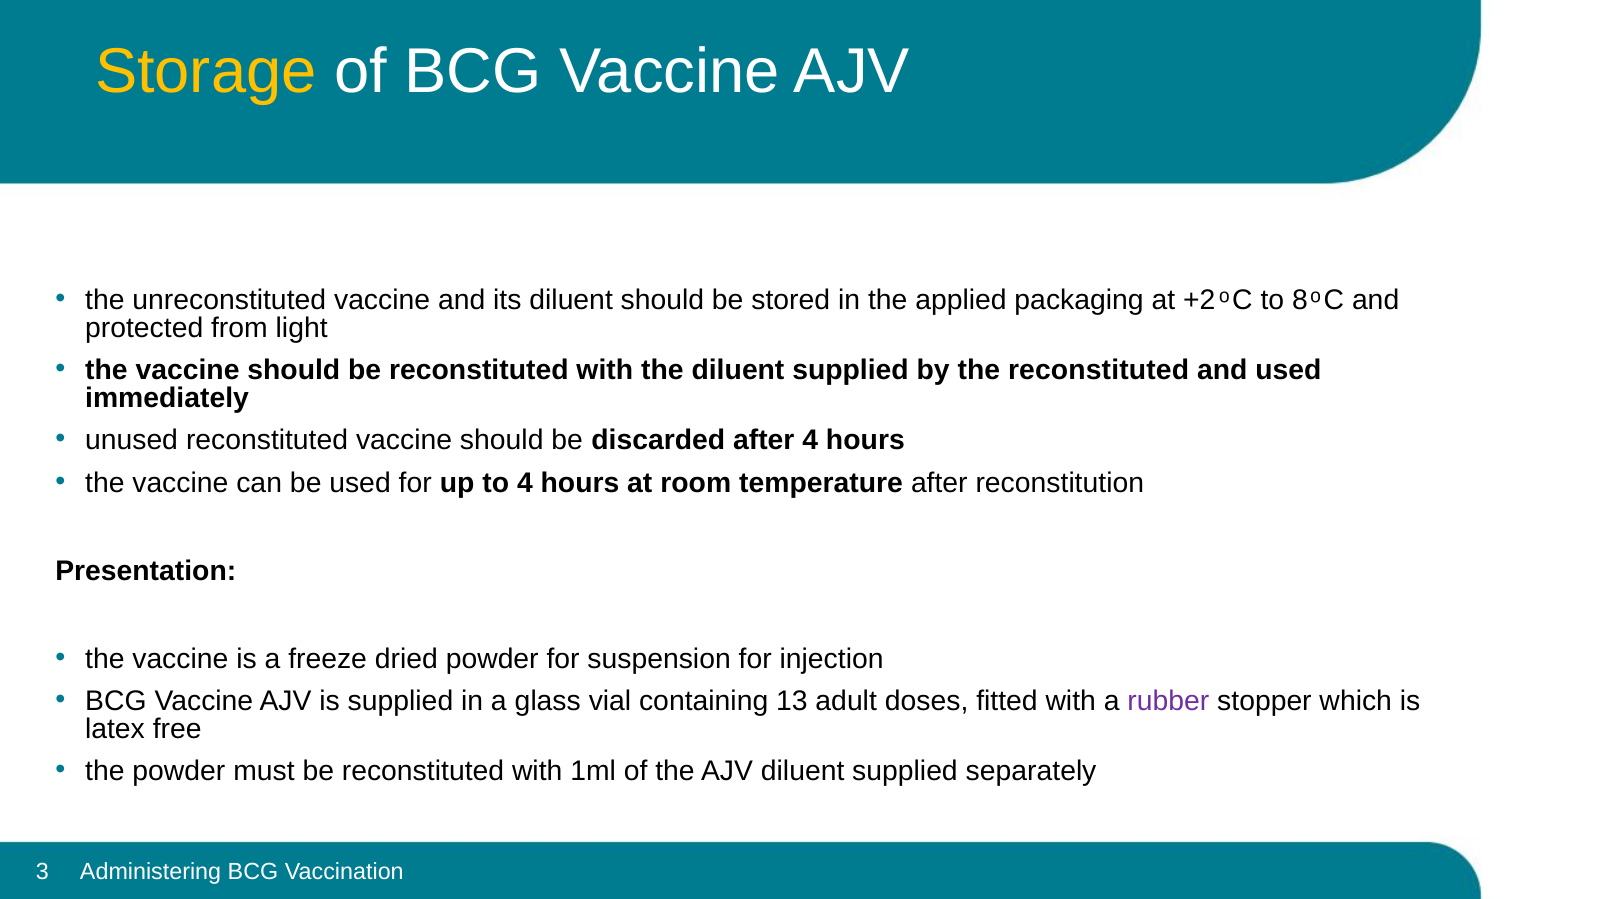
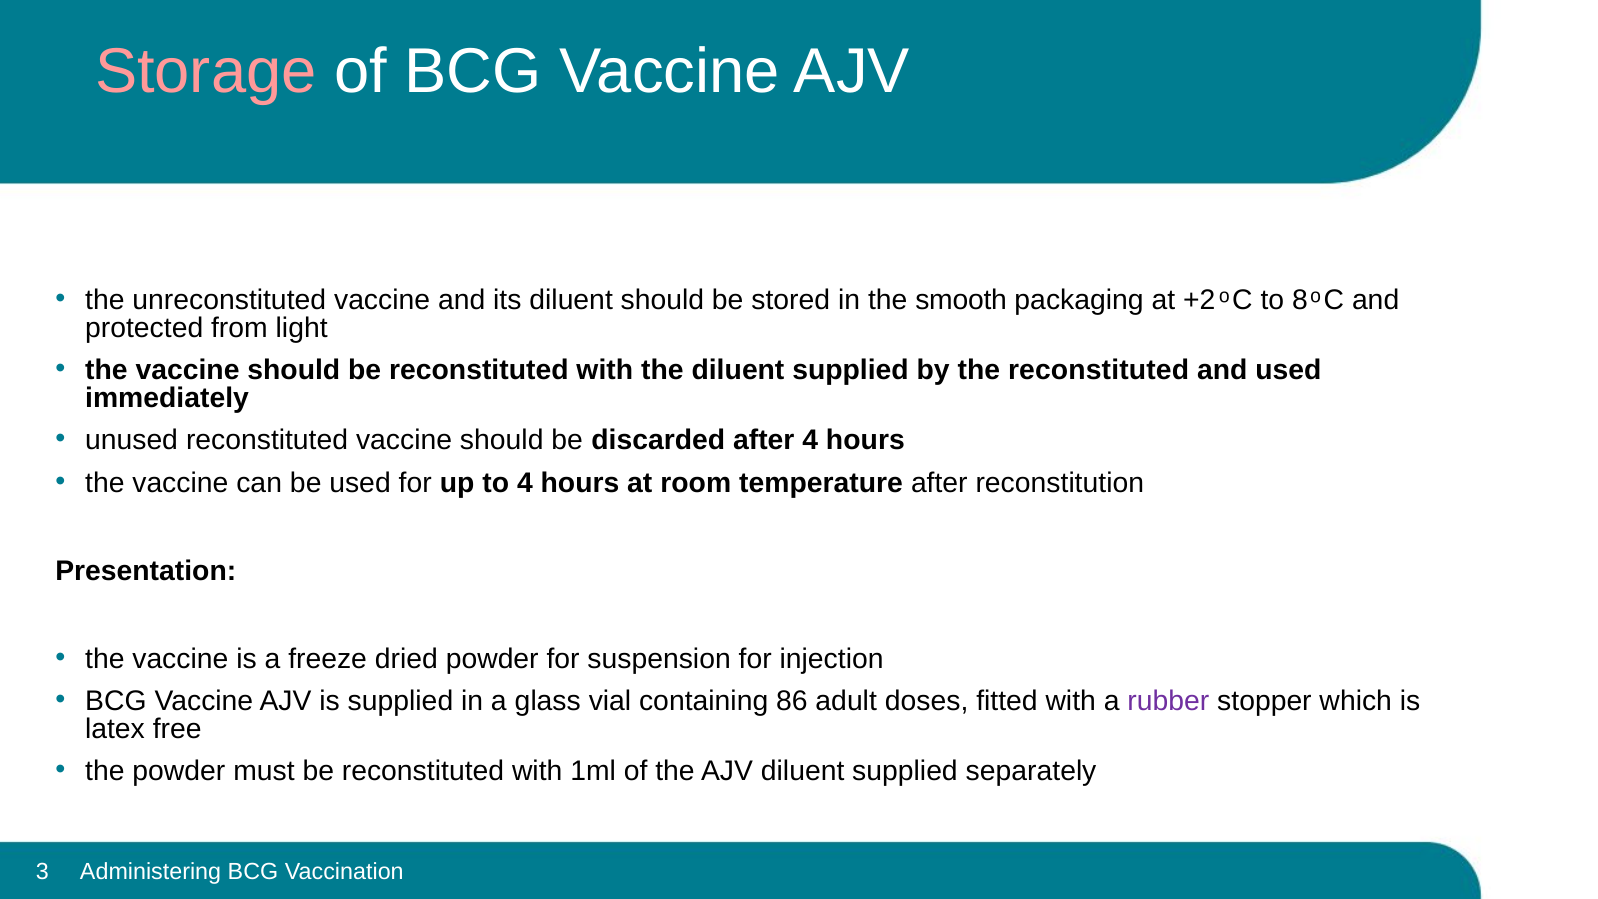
Storage colour: yellow -> pink
applied: applied -> smooth
13: 13 -> 86
